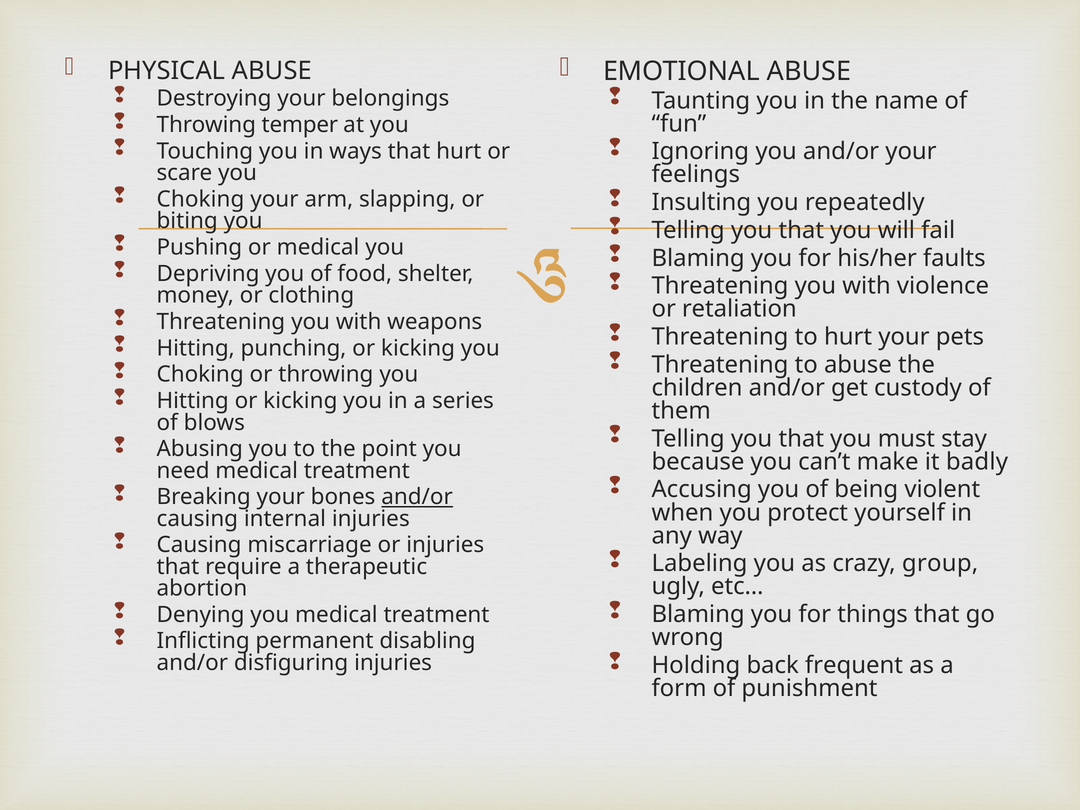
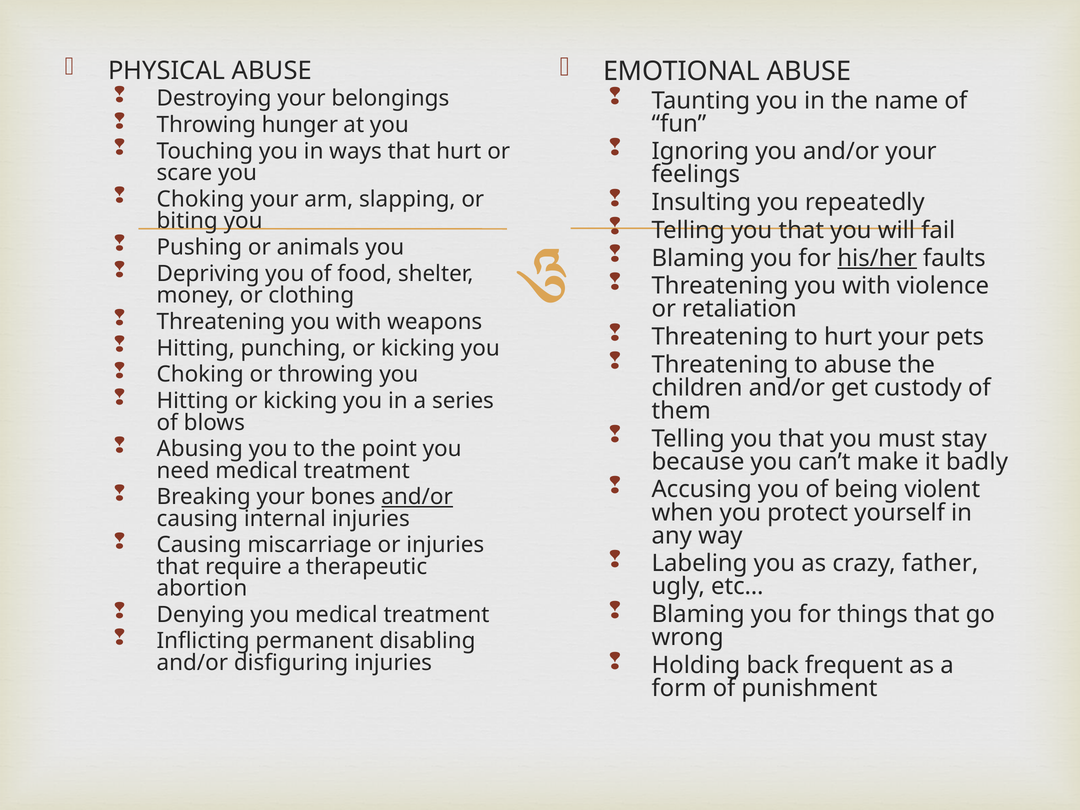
temper: temper -> hunger
or medical: medical -> animals
his/her underline: none -> present
group: group -> father
